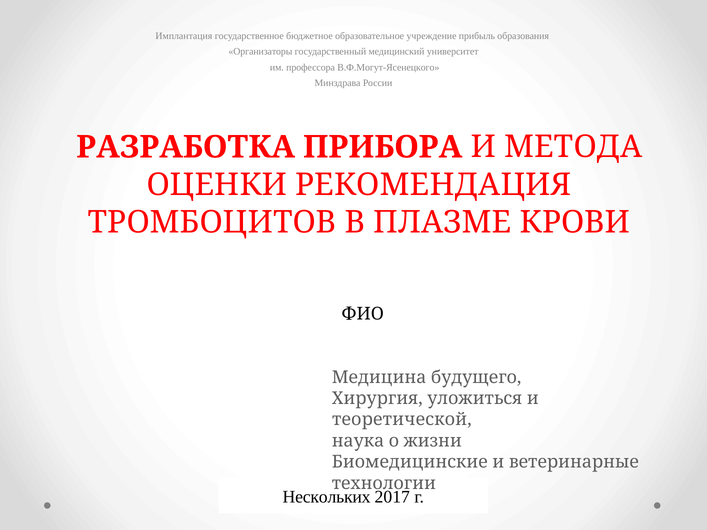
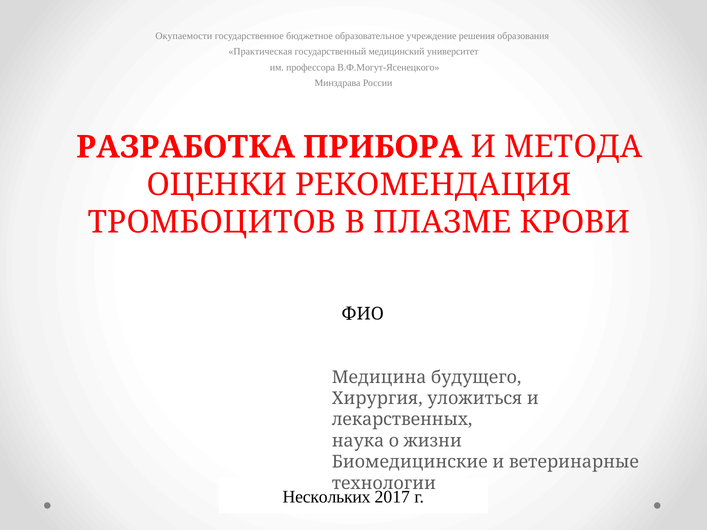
Имплантация: Имплантация -> Окупаемости
прибыль: прибыль -> решения
Организаторы: Организаторы -> Практическая
теоретической: теоретической -> лекарственных
